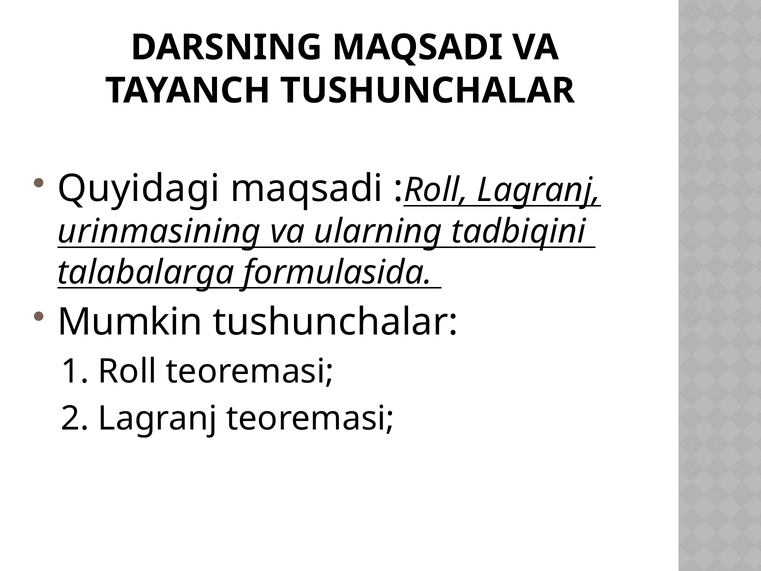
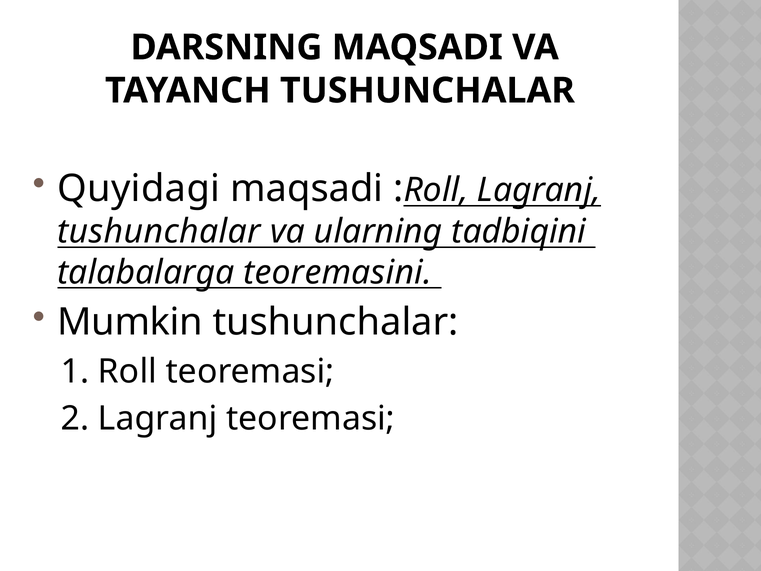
urinmasining at (159, 232): urinmasining -> tushunchalar
formulasida: formulasida -> teoremasini
